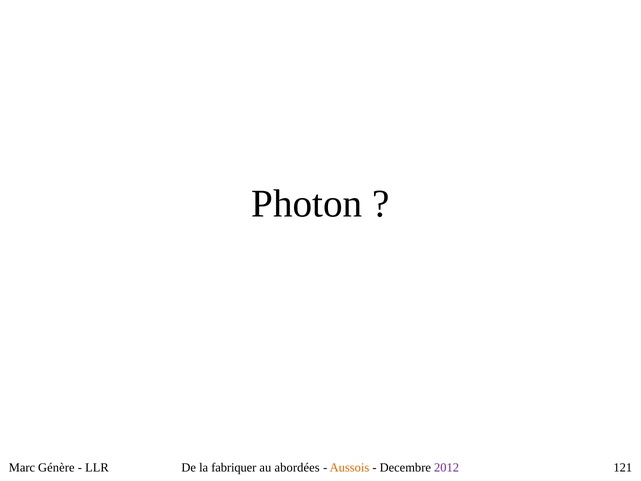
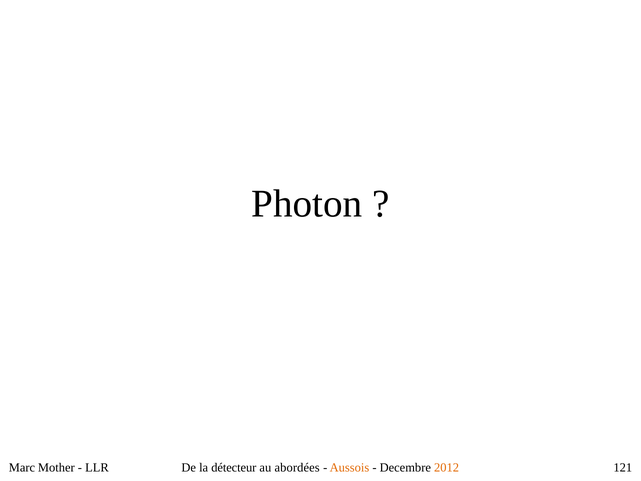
Génère: Génère -> Mother
fabriquer: fabriquer -> détecteur
2012 colour: purple -> orange
